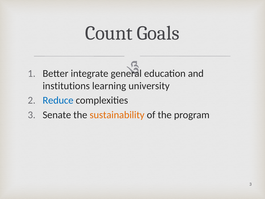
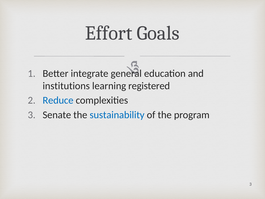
Count: Count -> Effort
university: university -> registered
sustainability colour: orange -> blue
